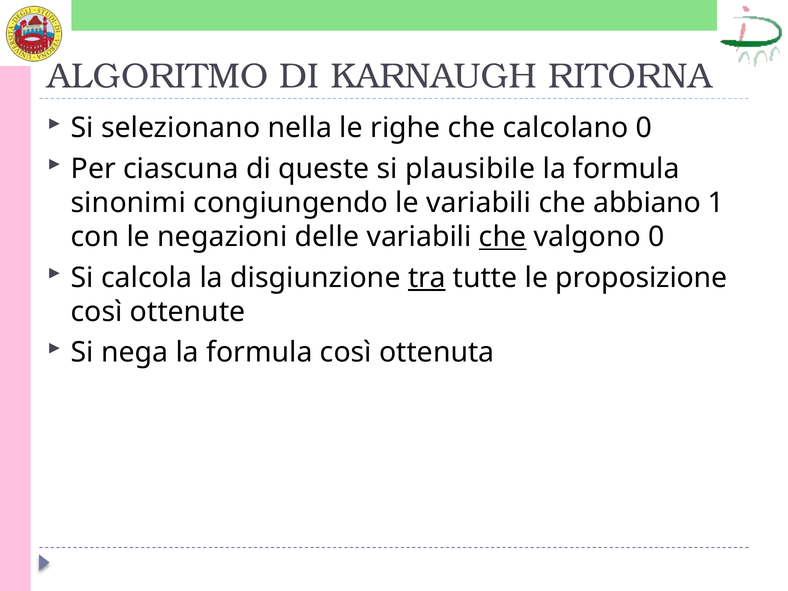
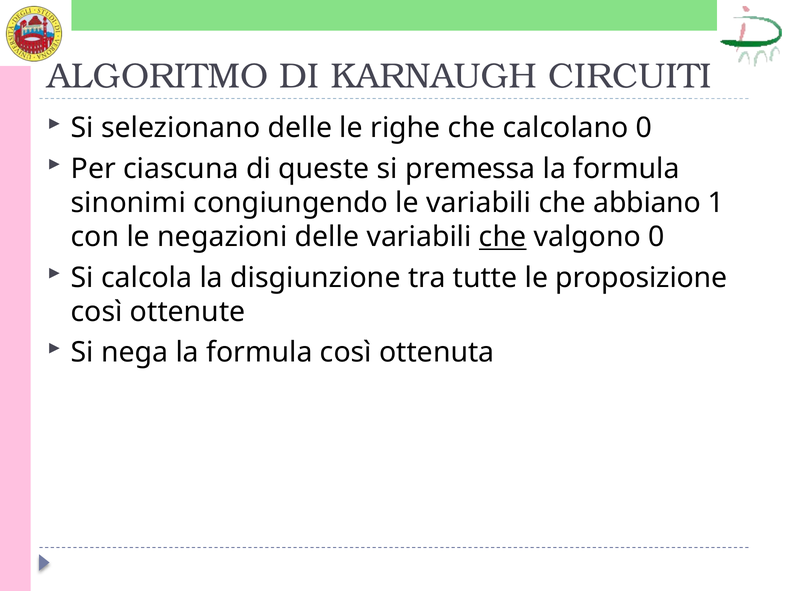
RITORNA: RITORNA -> CIRCUITI
selezionano nella: nella -> delle
plausibile: plausibile -> premessa
tra underline: present -> none
